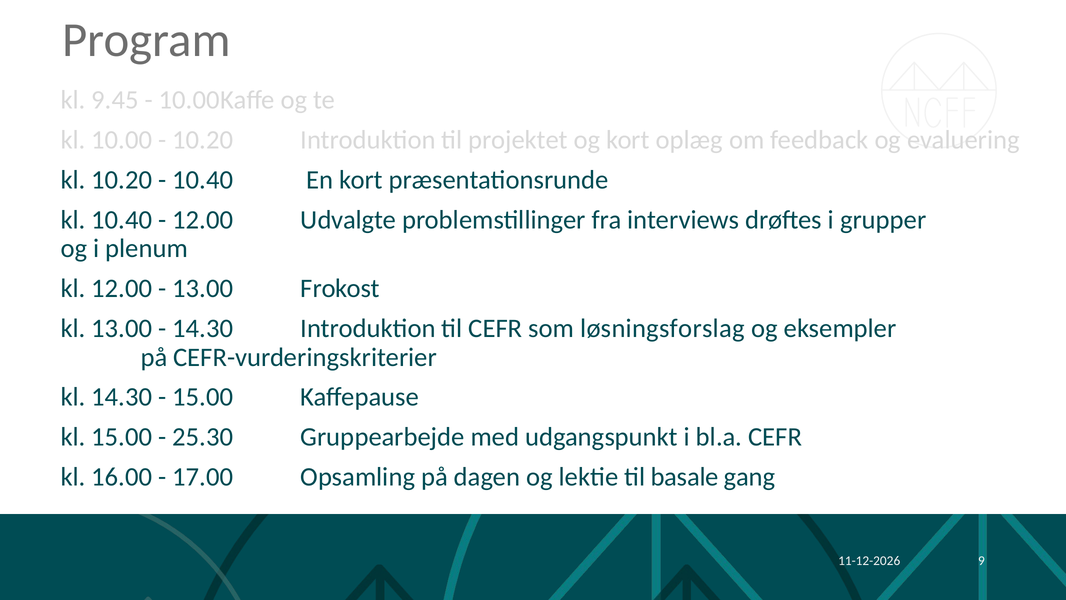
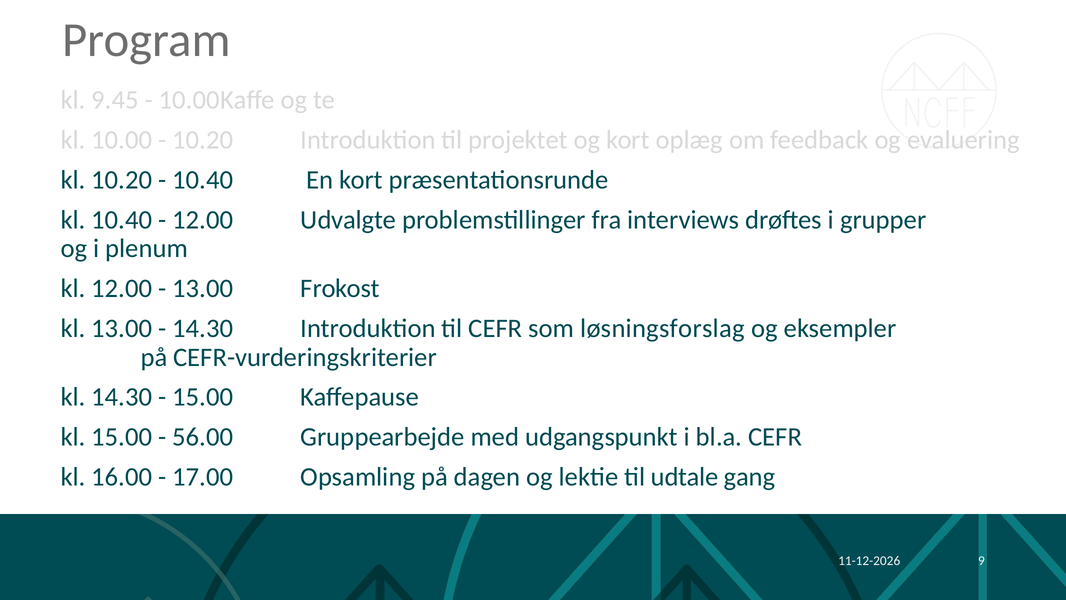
25.30: 25.30 -> 56.00
basale: basale -> udtale
